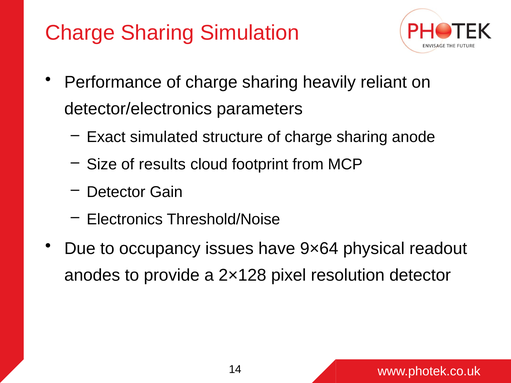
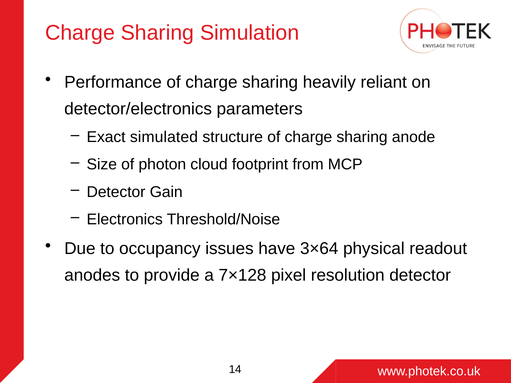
results: results -> photon
9×64: 9×64 -> 3×64
2×128: 2×128 -> 7×128
